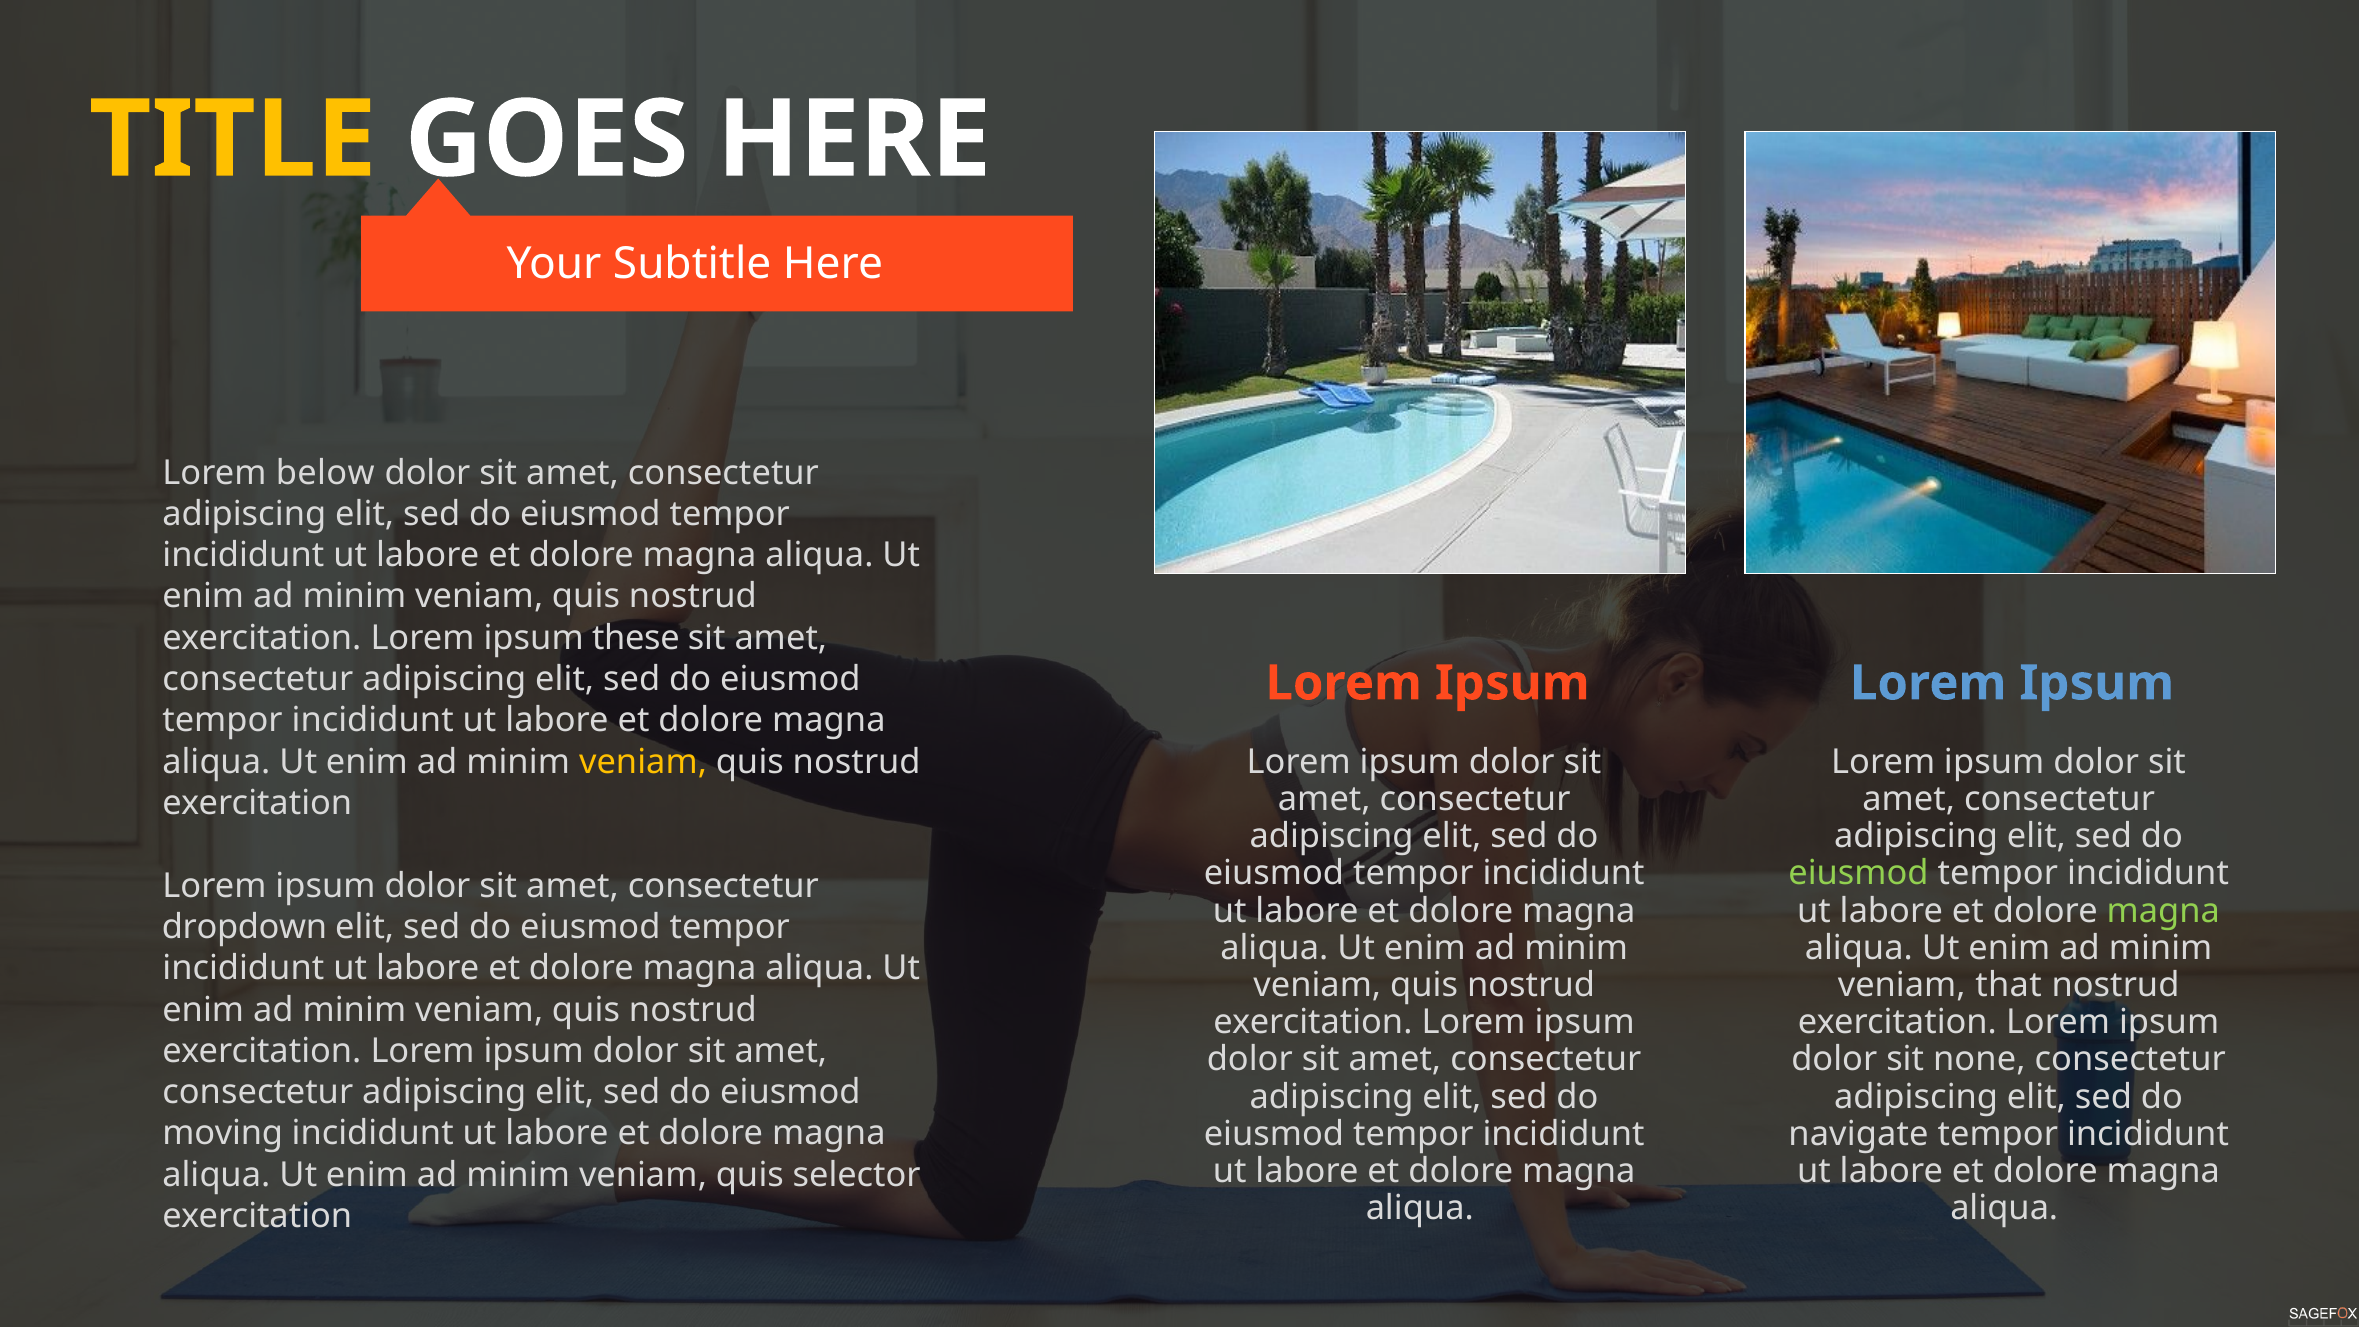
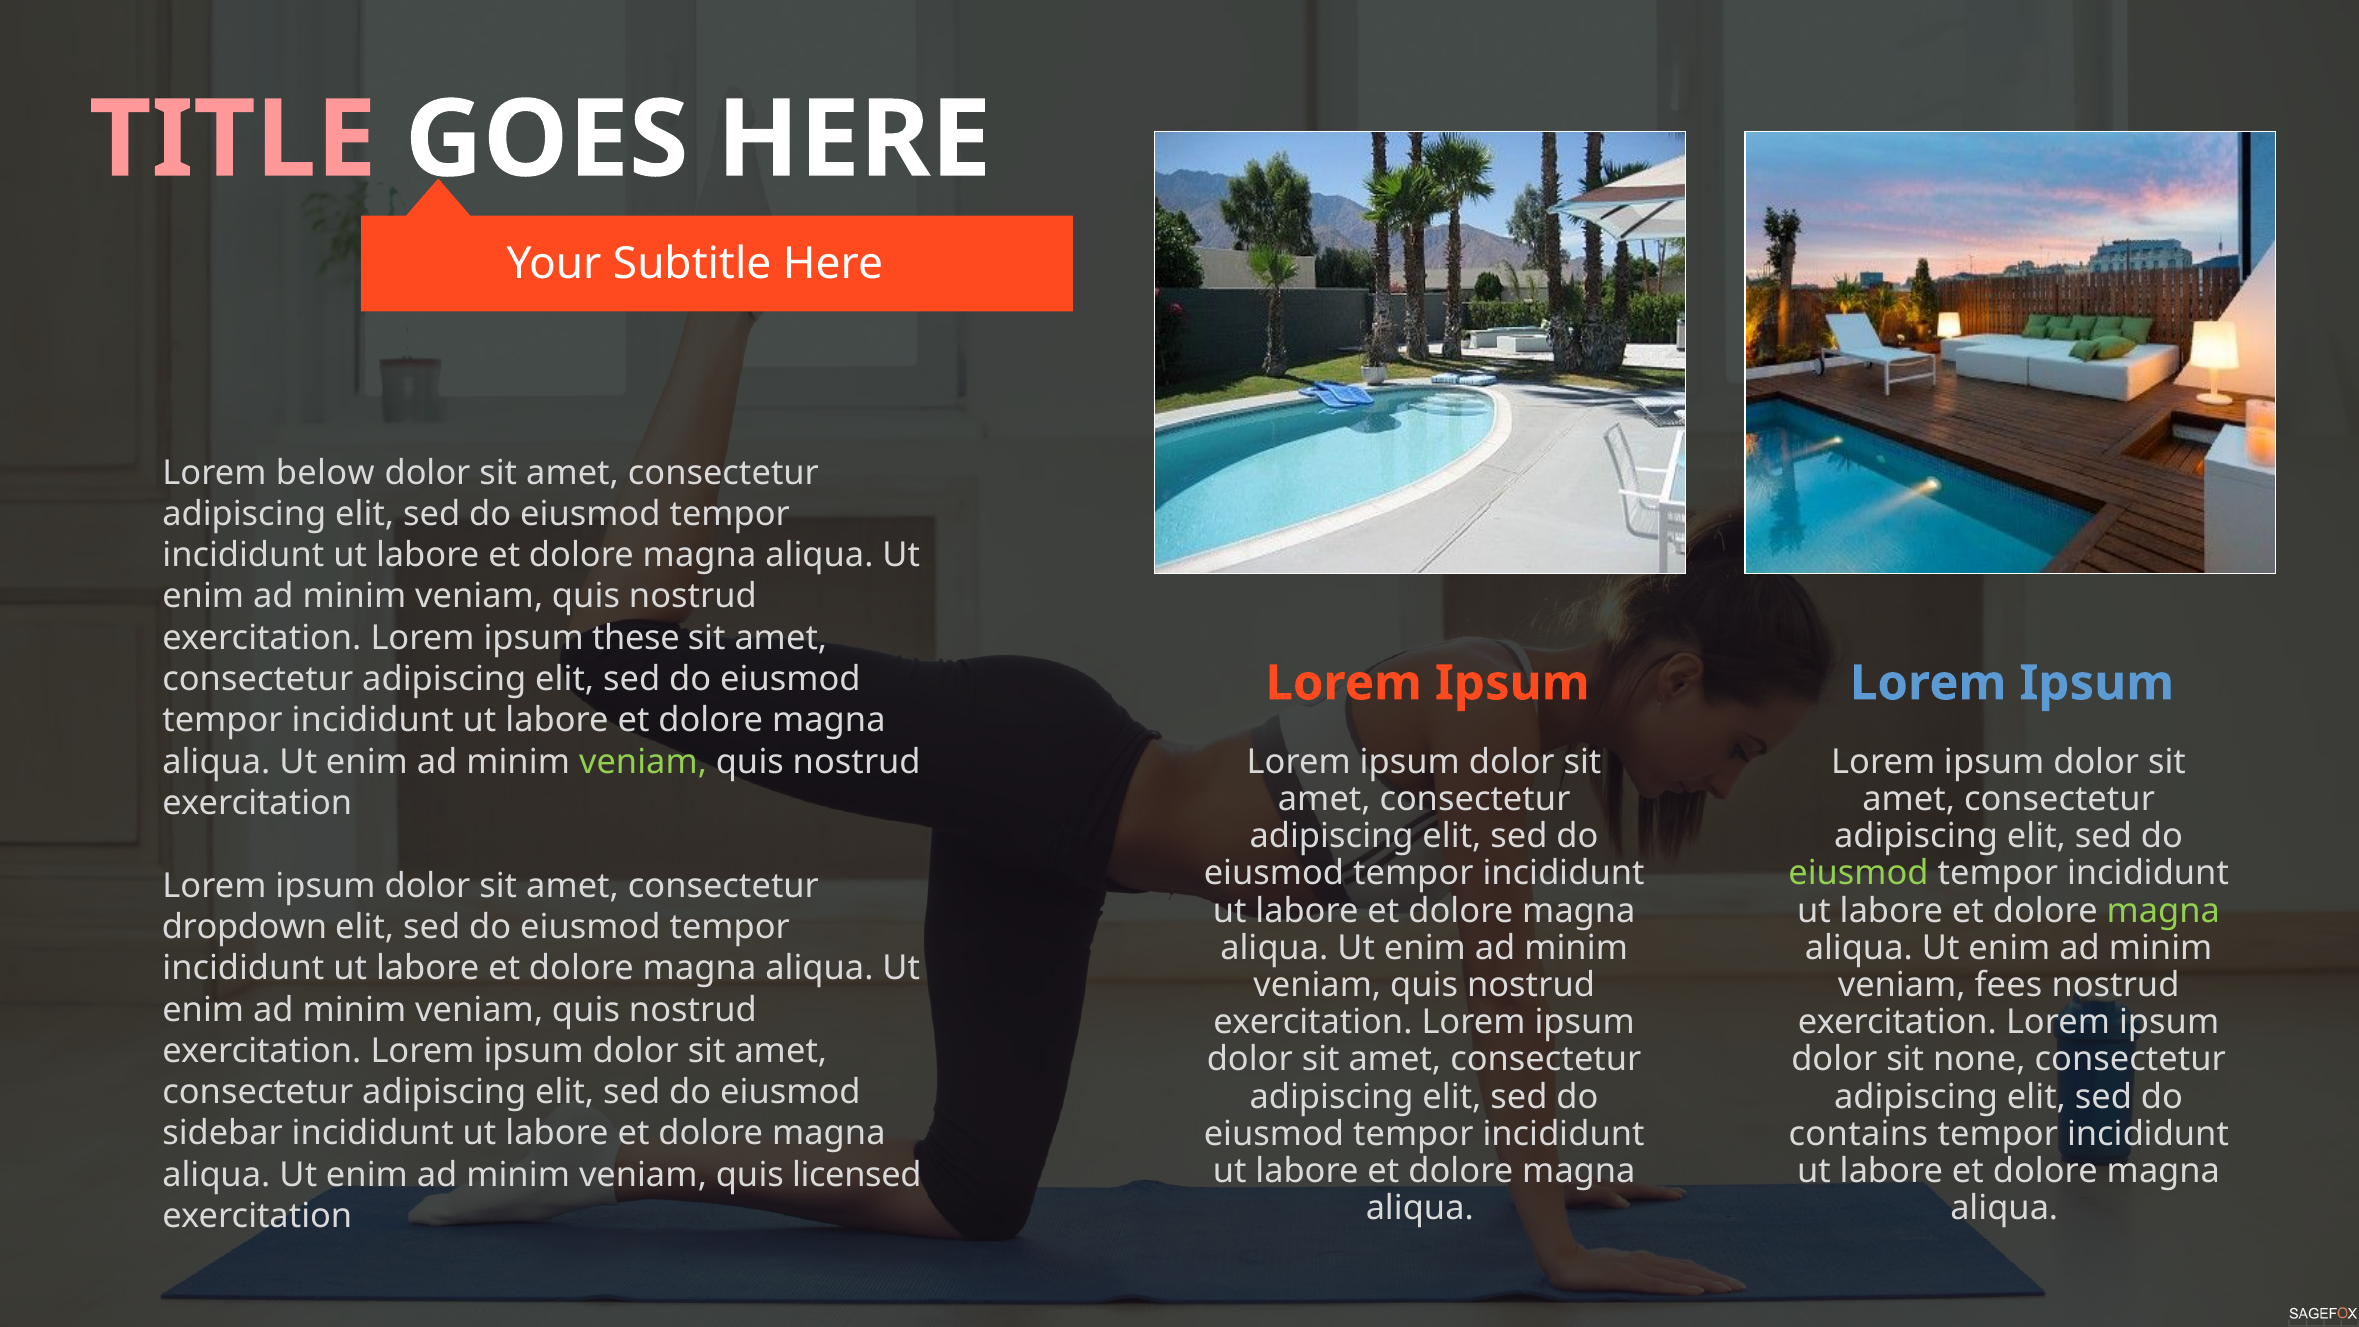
TITLE colour: yellow -> pink
veniam at (643, 762) colour: yellow -> light green
that: that -> fees
moving: moving -> sidebar
navigate: navigate -> contains
selector: selector -> licensed
